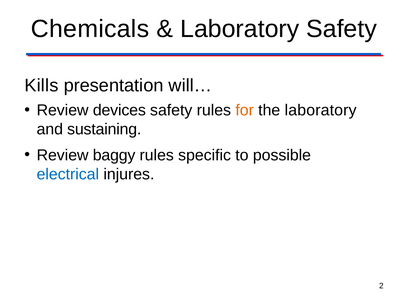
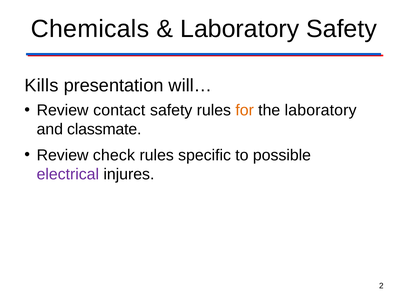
devices: devices -> contact
sustaining: sustaining -> classmate
baggy: baggy -> check
electrical colour: blue -> purple
